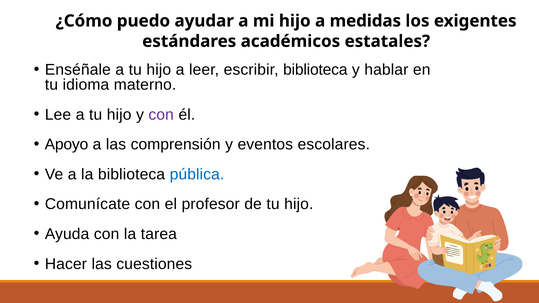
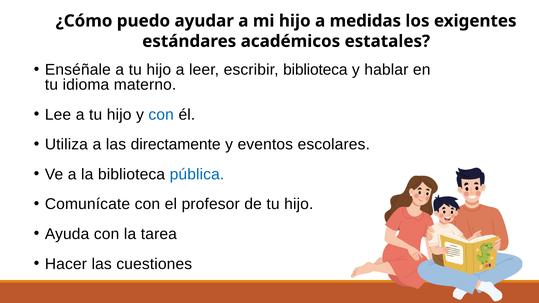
con at (161, 115) colour: purple -> blue
Apoyo: Apoyo -> Utiliza
comprensión: comprensión -> directamente
